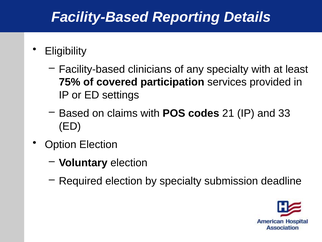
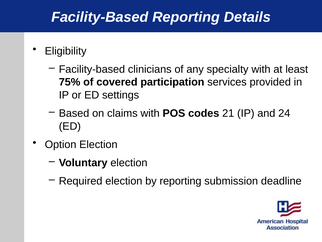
33: 33 -> 24
by specialty: specialty -> reporting
